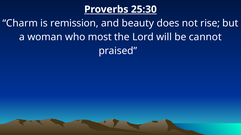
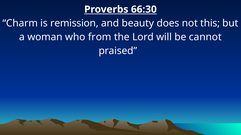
25:30: 25:30 -> 66:30
rise: rise -> this
most: most -> from
